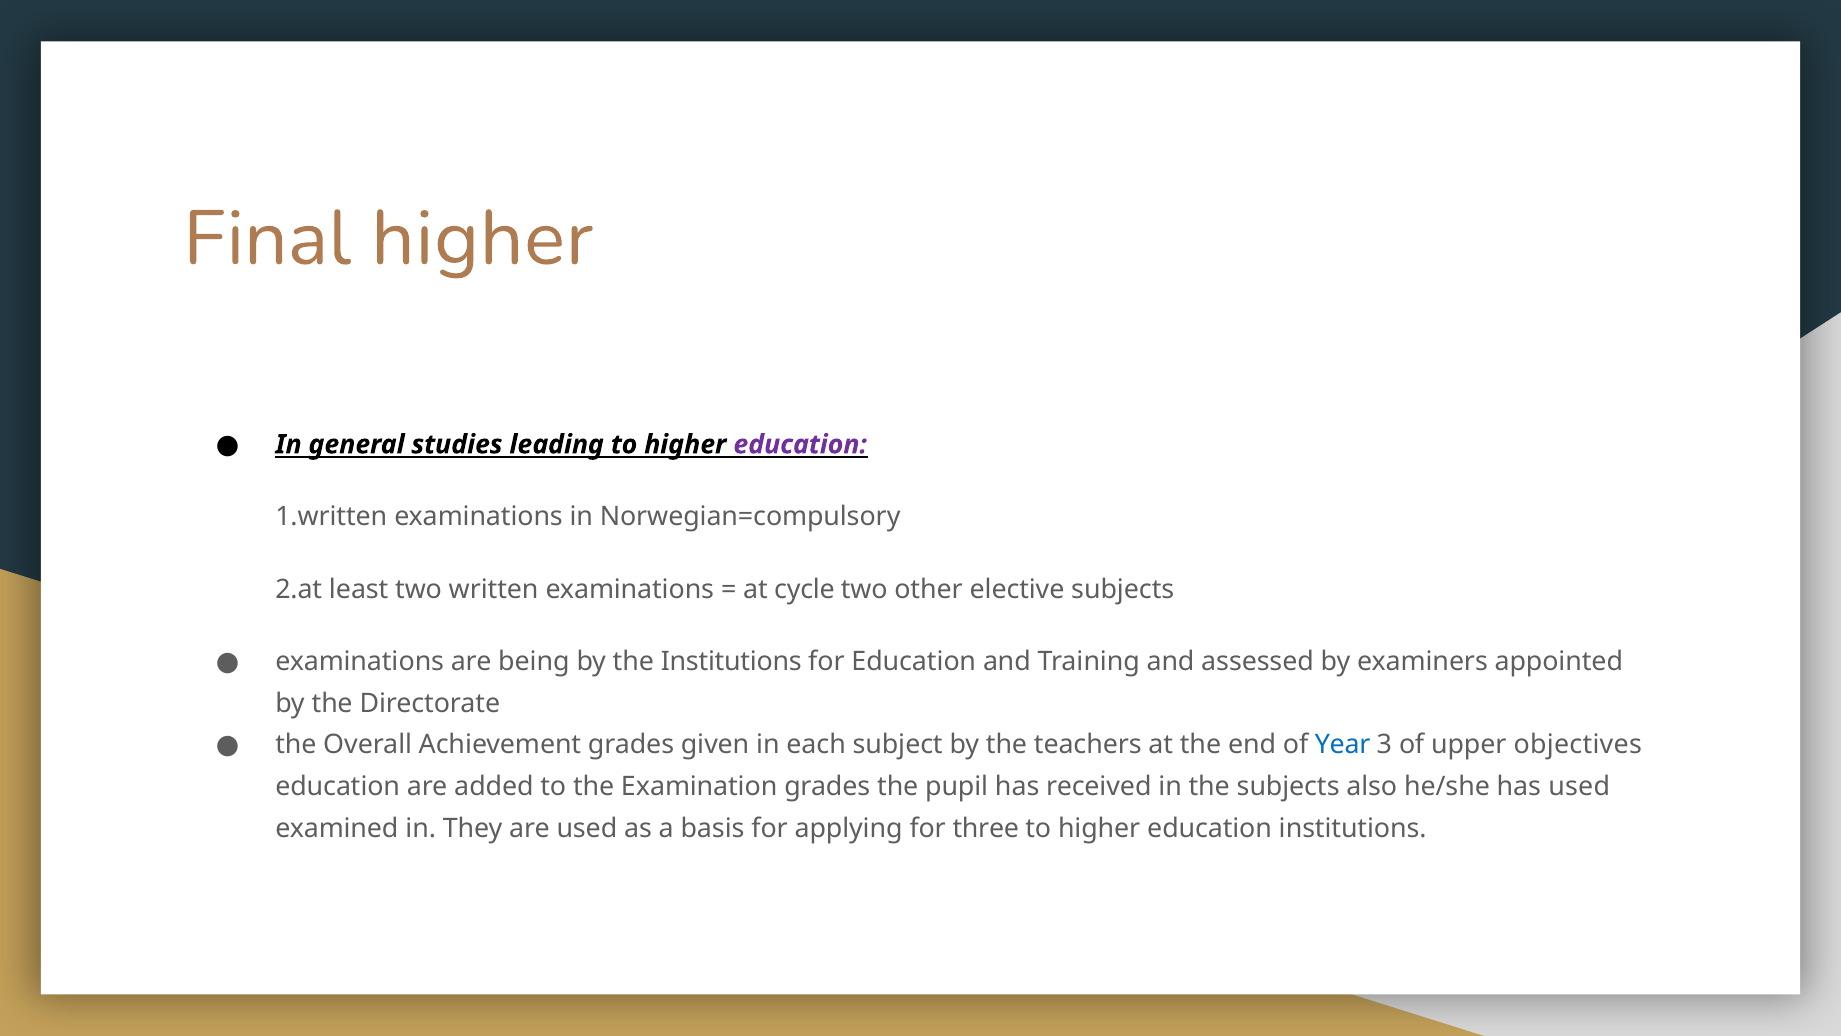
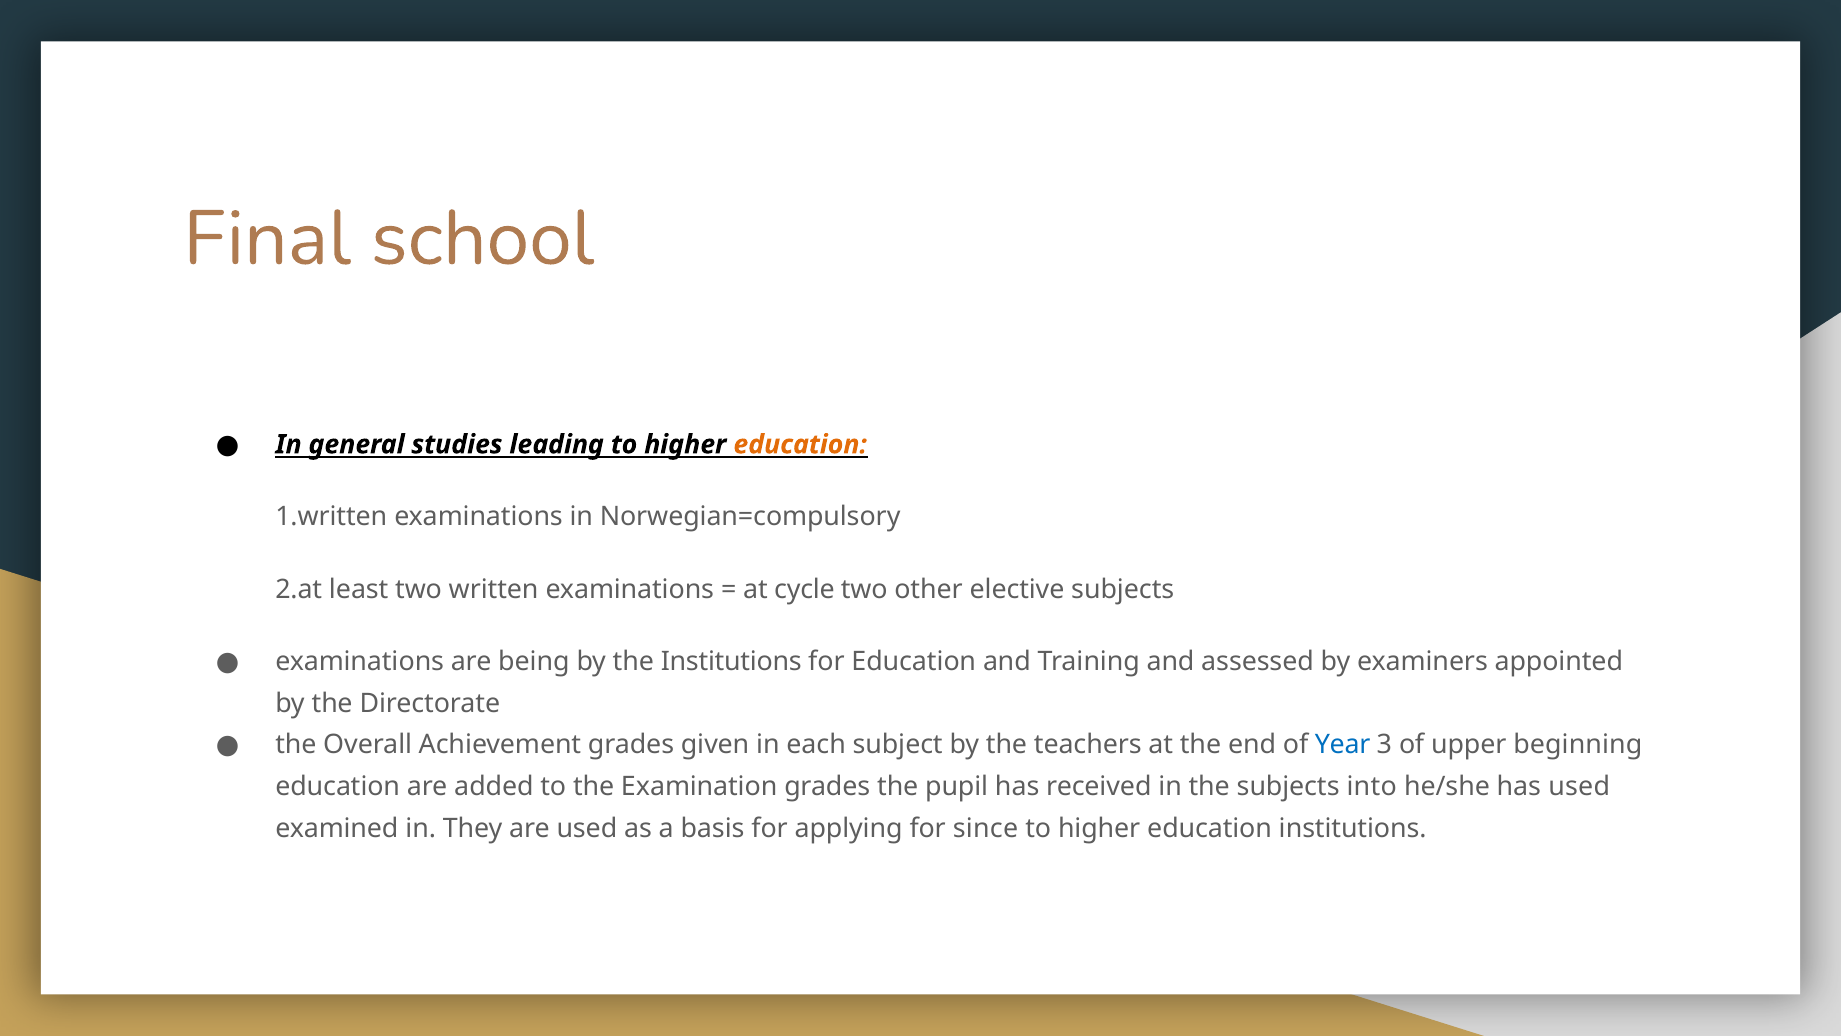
Final higher: higher -> school
education at (800, 444) colour: purple -> orange
objectives: objectives -> beginning
also: also -> into
three: three -> since
